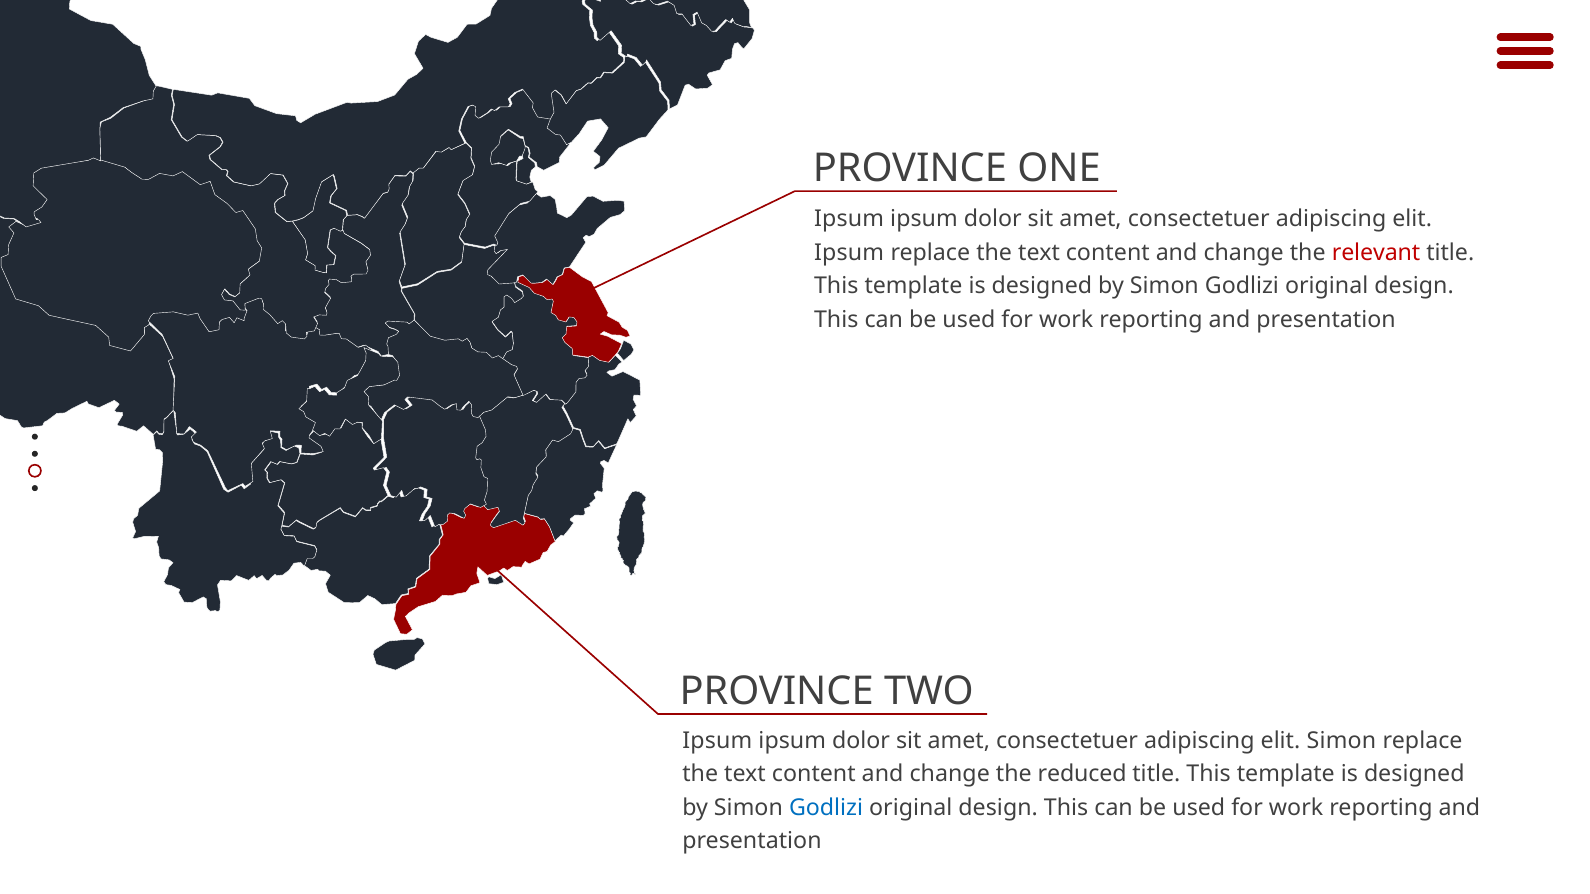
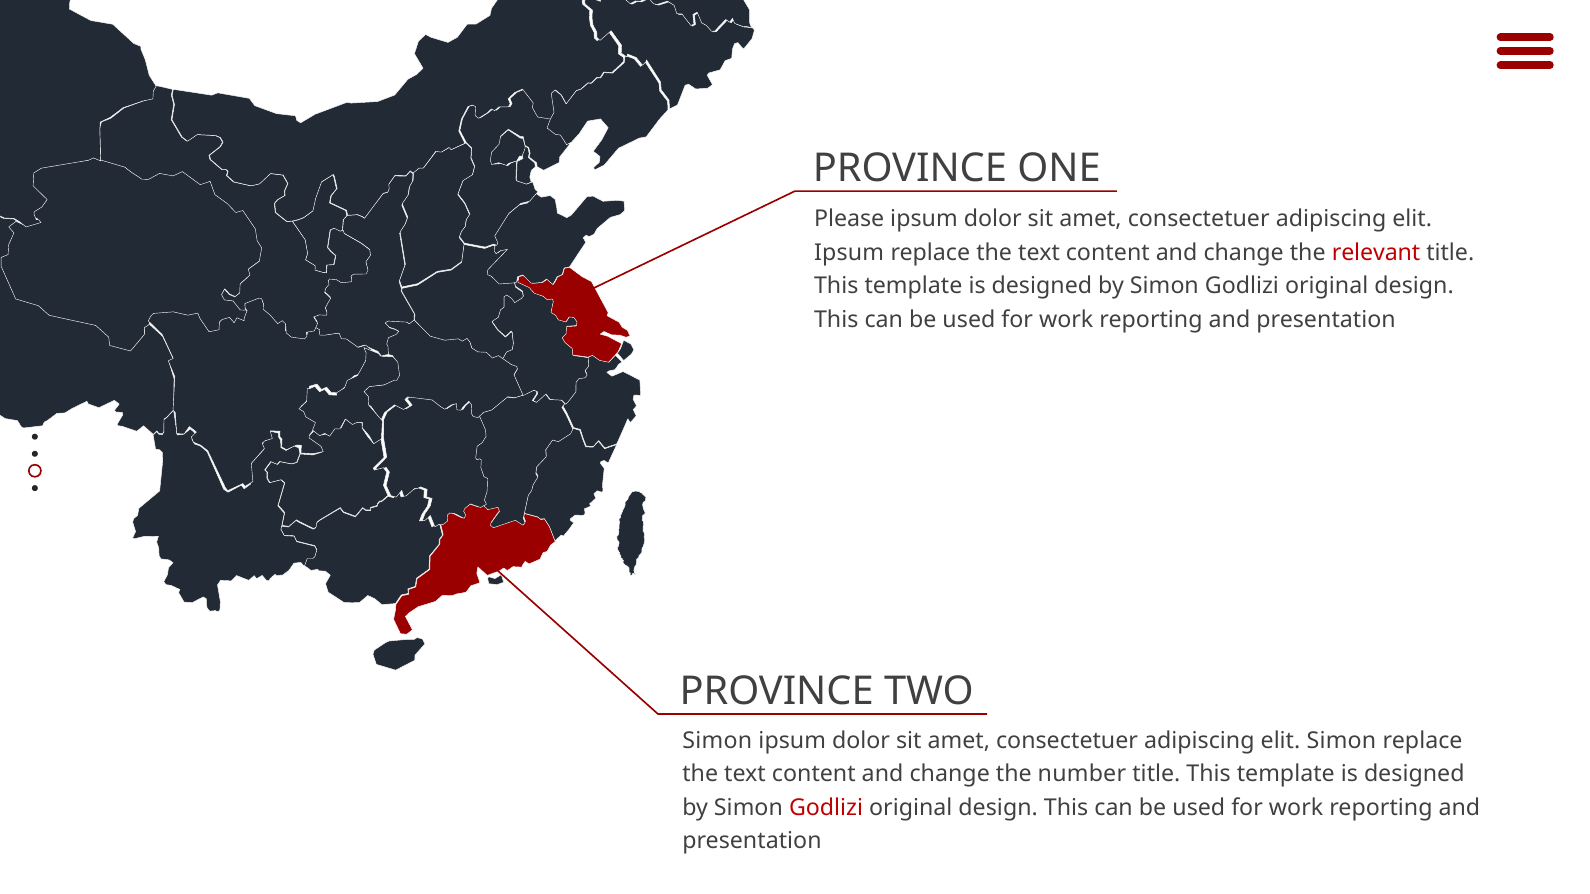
Ipsum at (849, 219): Ipsum -> Please
Ipsum at (717, 741): Ipsum -> Simon
reduced: reduced -> number
Godlizi at (826, 808) colour: blue -> red
